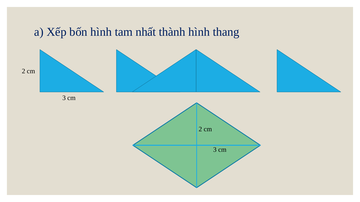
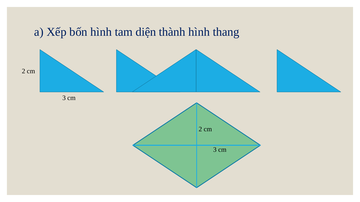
nhất: nhất -> diện
